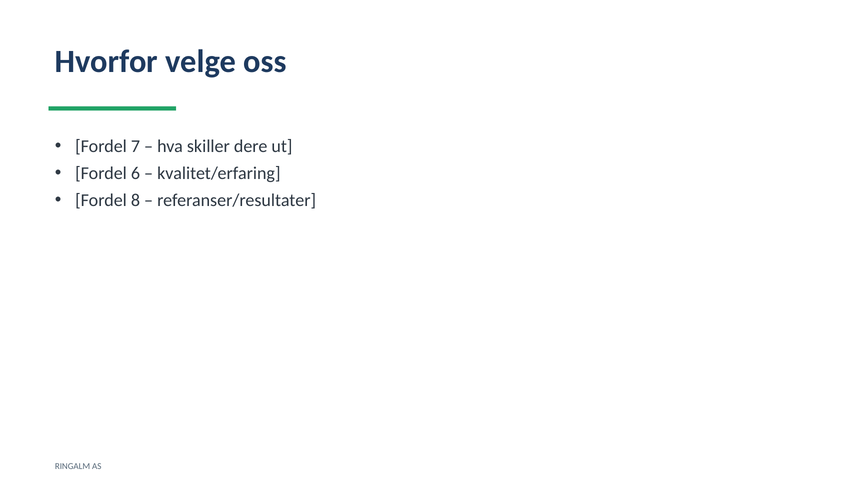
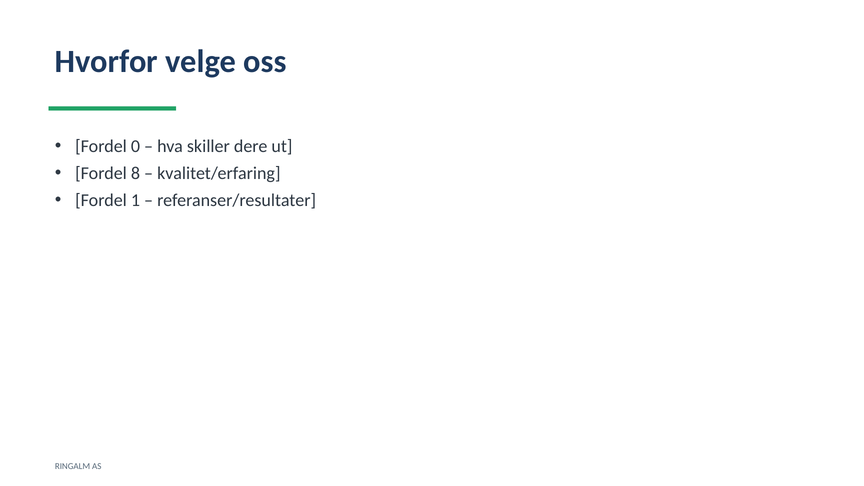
7: 7 -> 0
6: 6 -> 8
8: 8 -> 1
